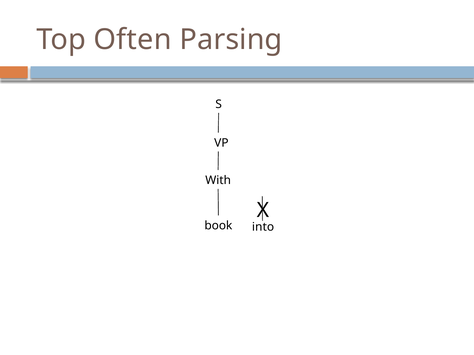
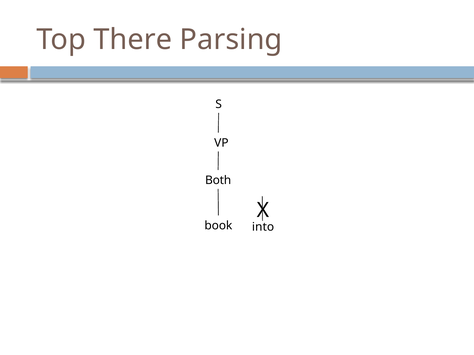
Often: Often -> There
With: With -> Both
